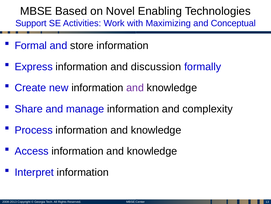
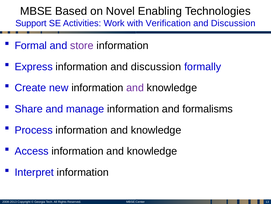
Maximizing: Maximizing -> Verification
Conceptual at (233, 23): Conceptual -> Discussion
store colour: black -> purple
complexity: complexity -> formalisms
